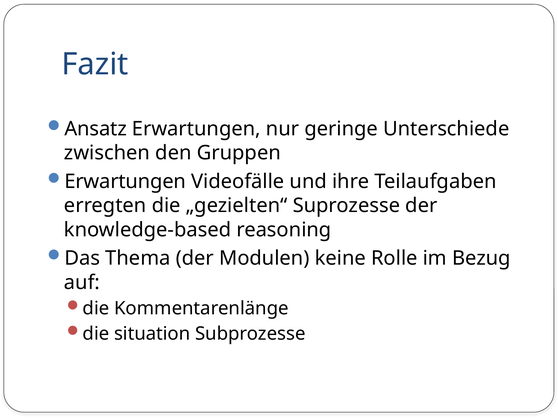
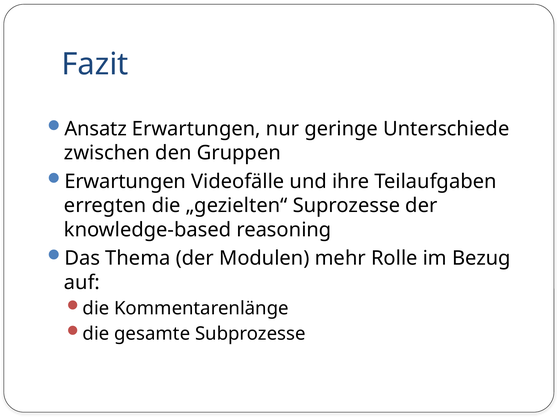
keine: keine -> mehr
situation: situation -> gesamte
